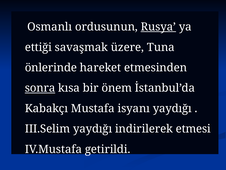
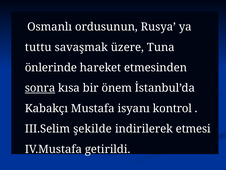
Rusya underline: present -> none
ettiği: ettiği -> tuttu
isyanı yaydığı: yaydığı -> kontrol
III.Selim yaydığı: yaydığı -> şekilde
